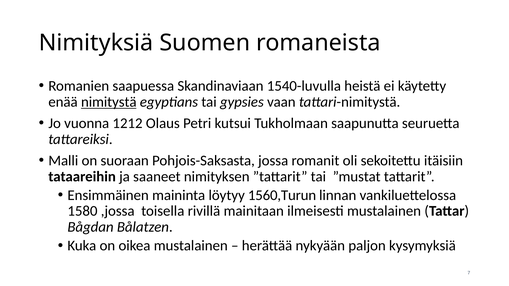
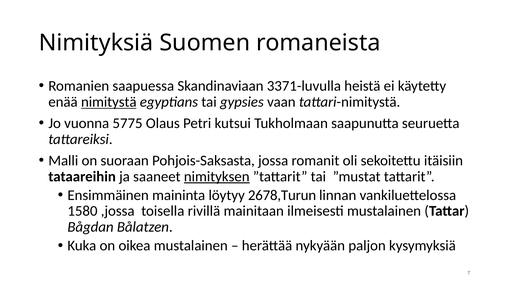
1540-luvulla: 1540-luvulla -> 3371-luvulla
1212: 1212 -> 5775
nimityksen underline: none -> present
1560,Turun: 1560,Turun -> 2678,Turun
